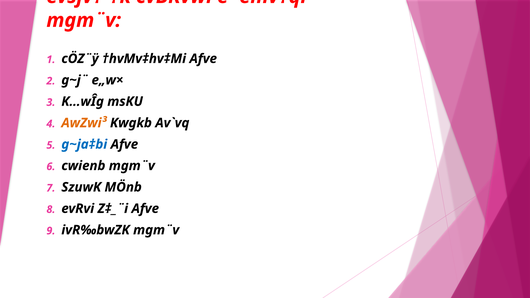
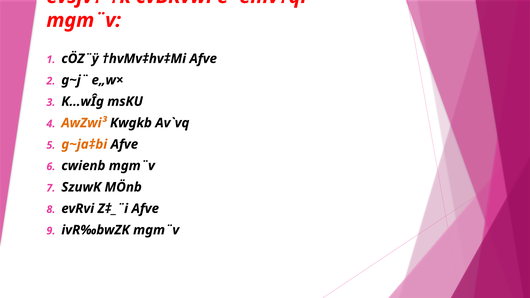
g~ja‡bi colour: blue -> orange
